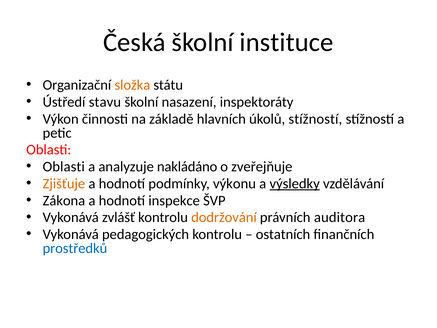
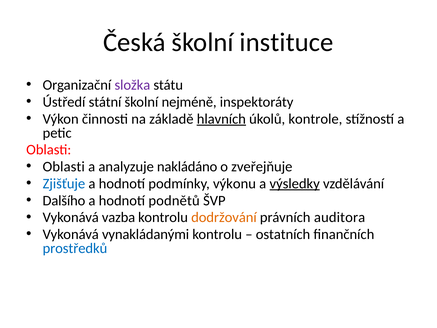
složka colour: orange -> purple
stavu: stavu -> státní
nasazení: nasazení -> nejméně
hlavních underline: none -> present
úkolů stížností: stížností -> kontrole
Zjišťuje colour: orange -> blue
Zákona: Zákona -> Dalšího
inspekce: inspekce -> podnětů
zvlášť: zvlášť -> vazba
pedagogických: pedagogických -> vynakládanými
